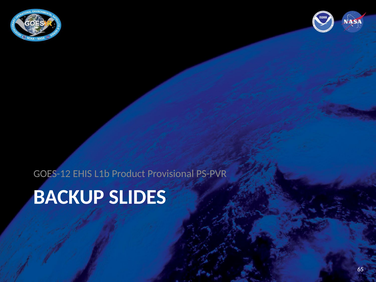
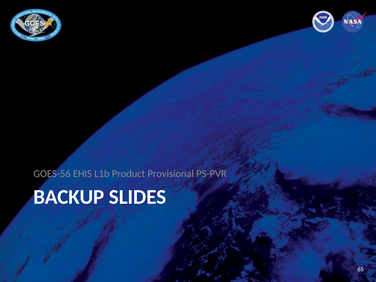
GOES-12: GOES-12 -> GOES-56
